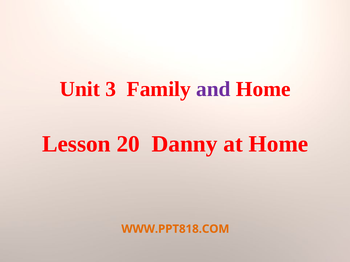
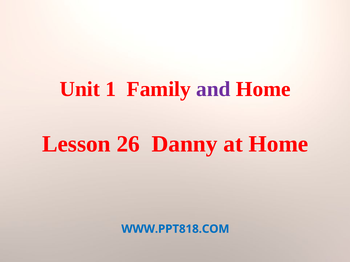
3: 3 -> 1
20: 20 -> 26
WWW.PPT818.COM colour: orange -> blue
